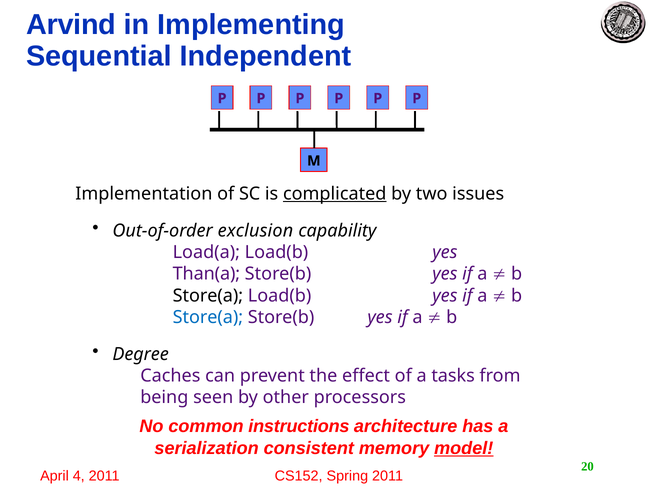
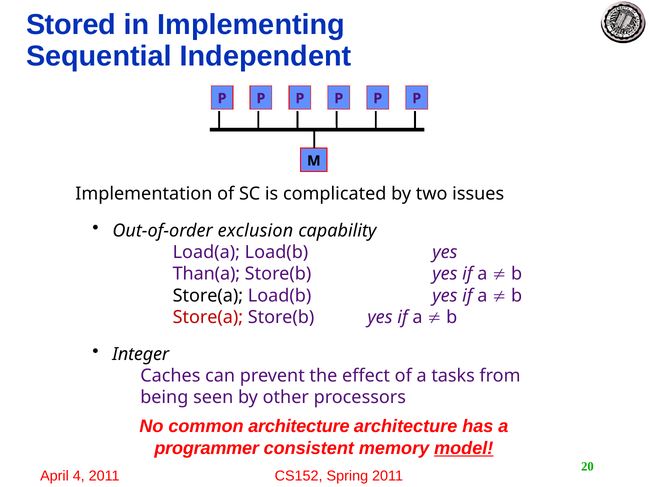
Arvind: Arvind -> Stored
complicated underline: present -> none
Store(a at (208, 317) colour: blue -> red
Degree: Degree -> Integer
common instructions: instructions -> architecture
serialization: serialization -> programmer
